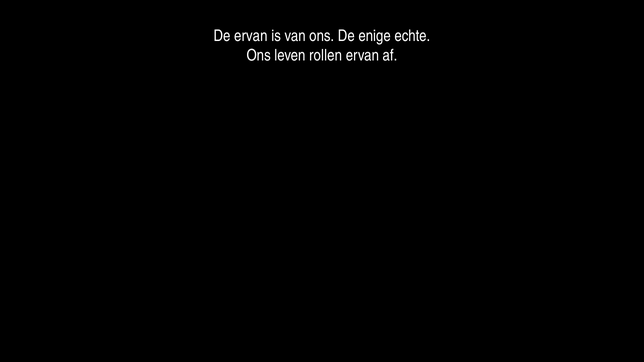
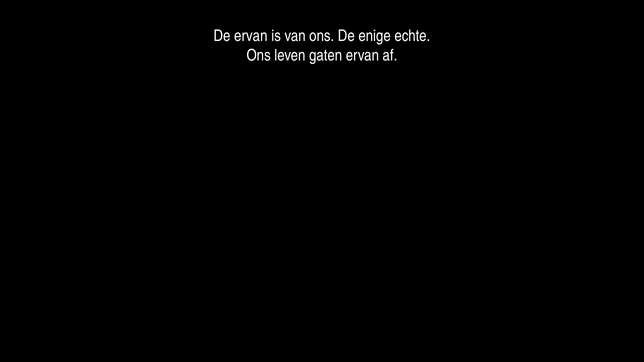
rollen: rollen -> gaten
